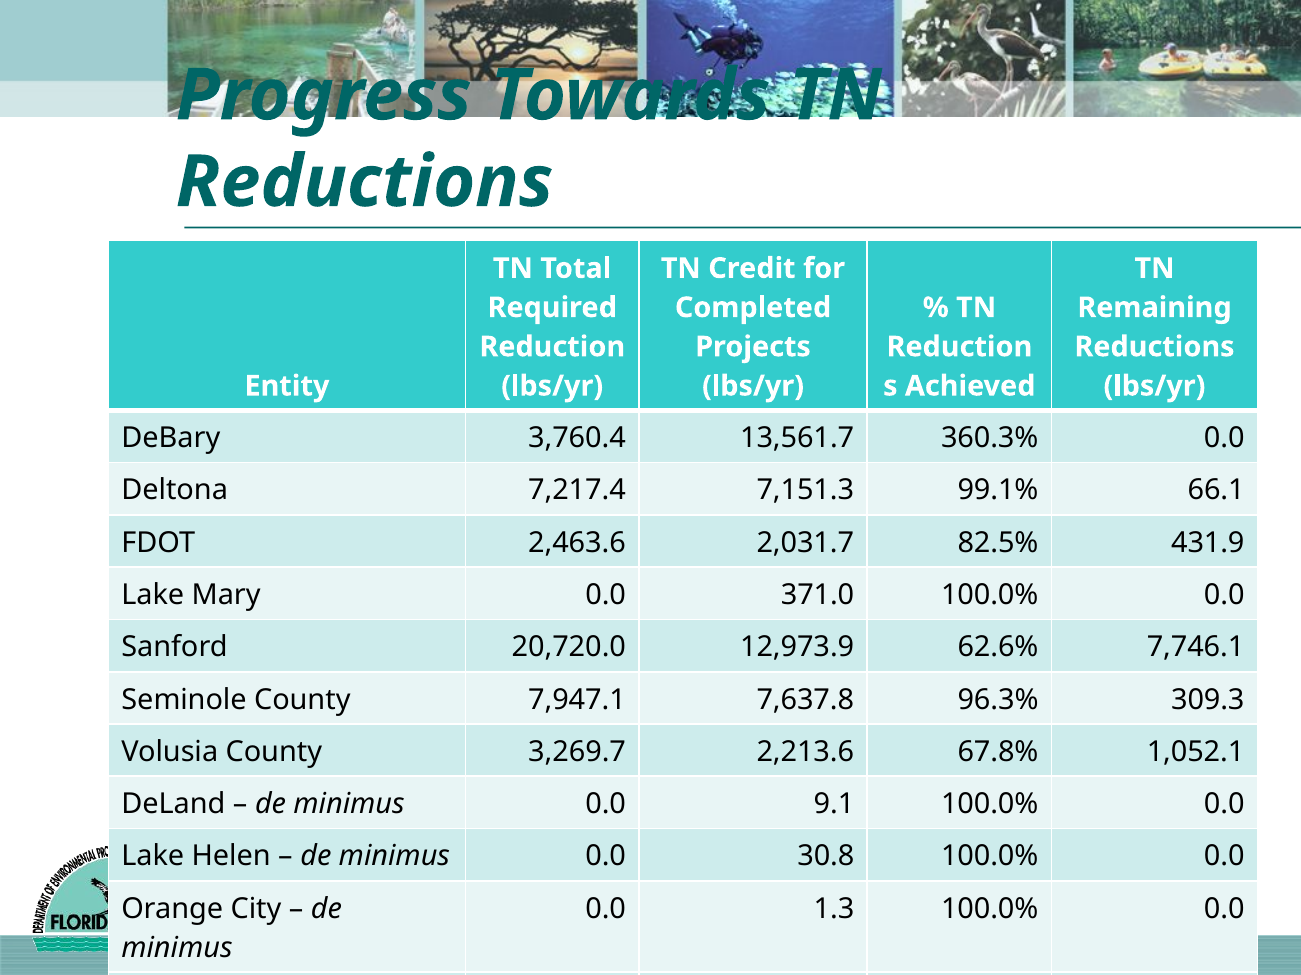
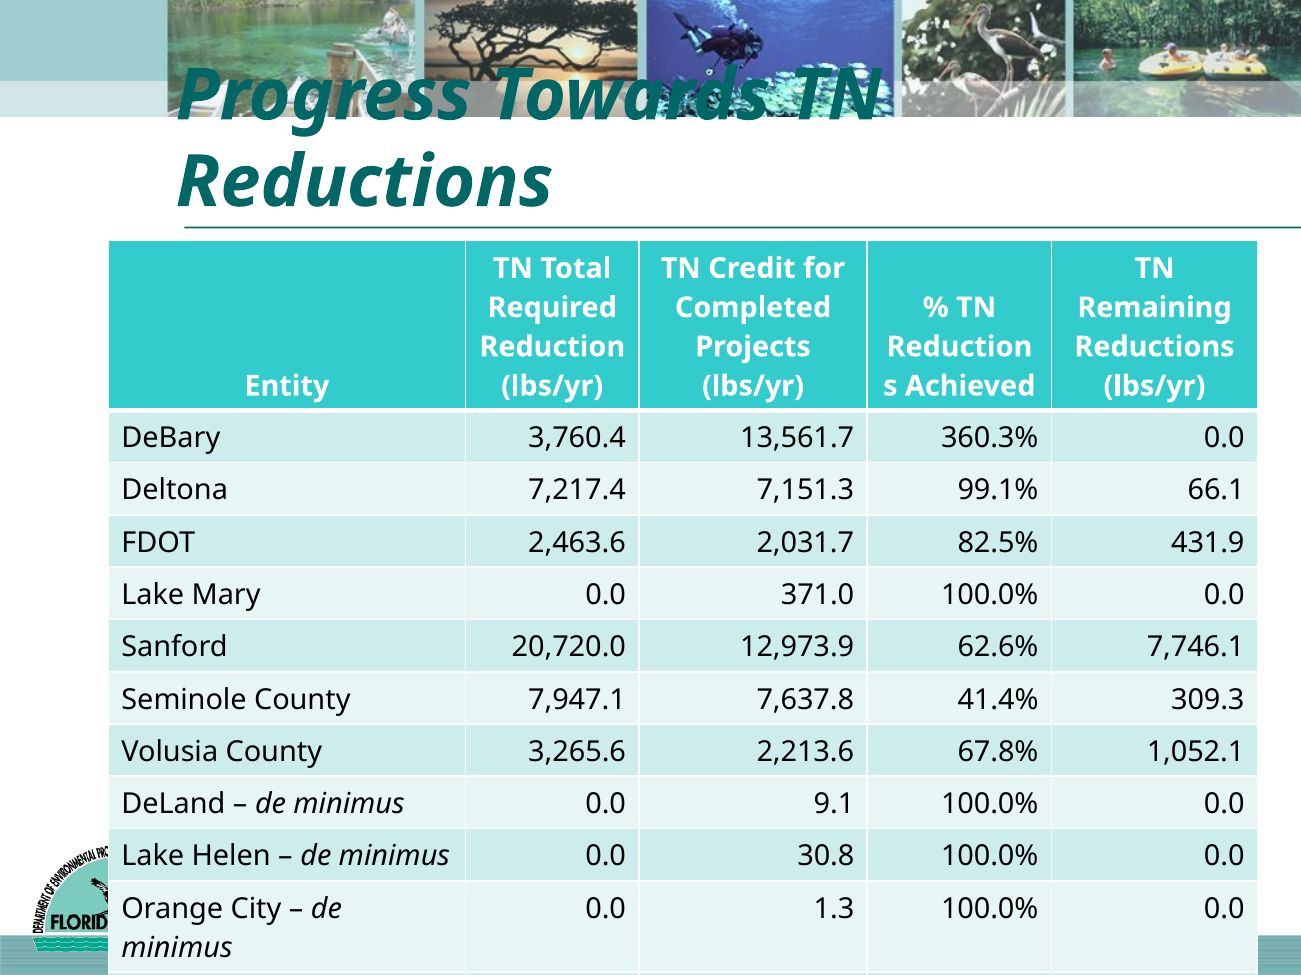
96.3%: 96.3% -> 41.4%
3,269.7: 3,269.7 -> 3,265.6
